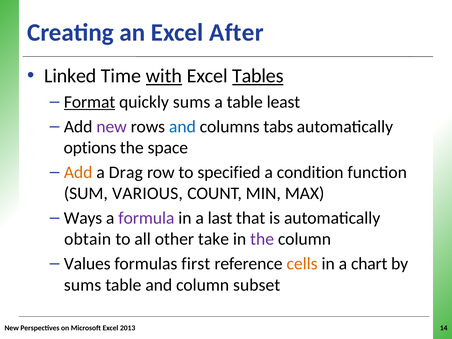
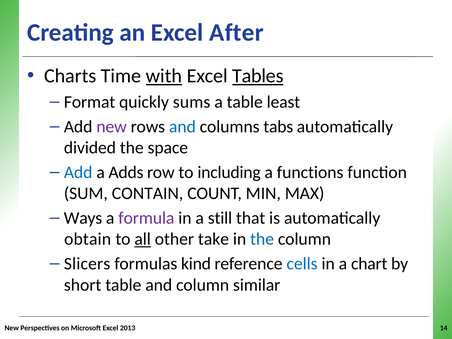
Linked: Linked -> Charts
Format underline: present -> none
options: options -> divided
Add at (78, 172) colour: orange -> blue
Drag: Drag -> Adds
specified: specified -> including
condition: condition -> functions
VARIOUS: VARIOUS -> CONTAIN
last: last -> still
all underline: none -> present
the at (262, 239) colour: purple -> blue
Values: Values -> Slicers
first: first -> kind
cells colour: orange -> blue
sums at (83, 285): sums -> short
subset: subset -> similar
